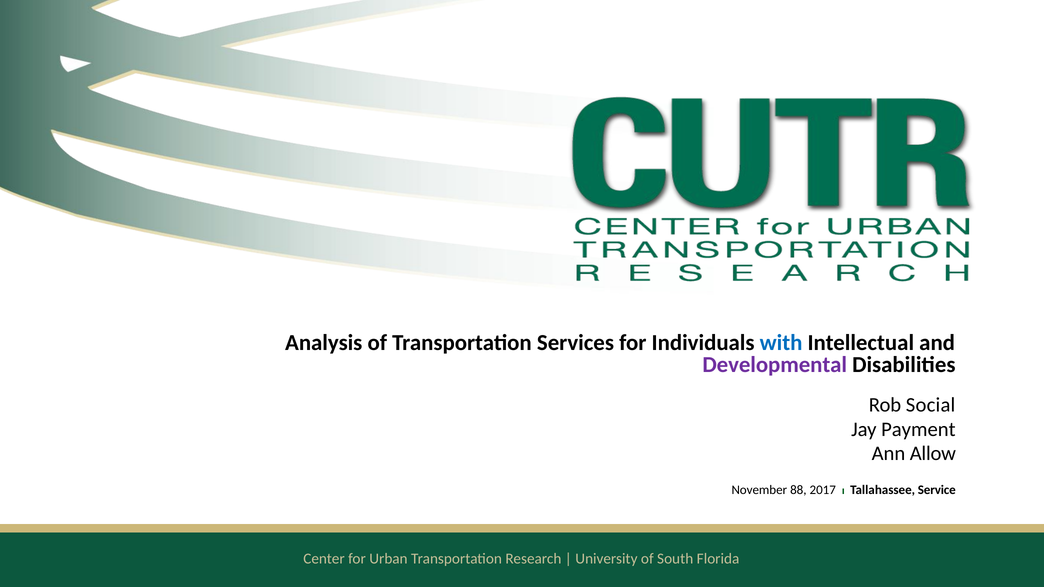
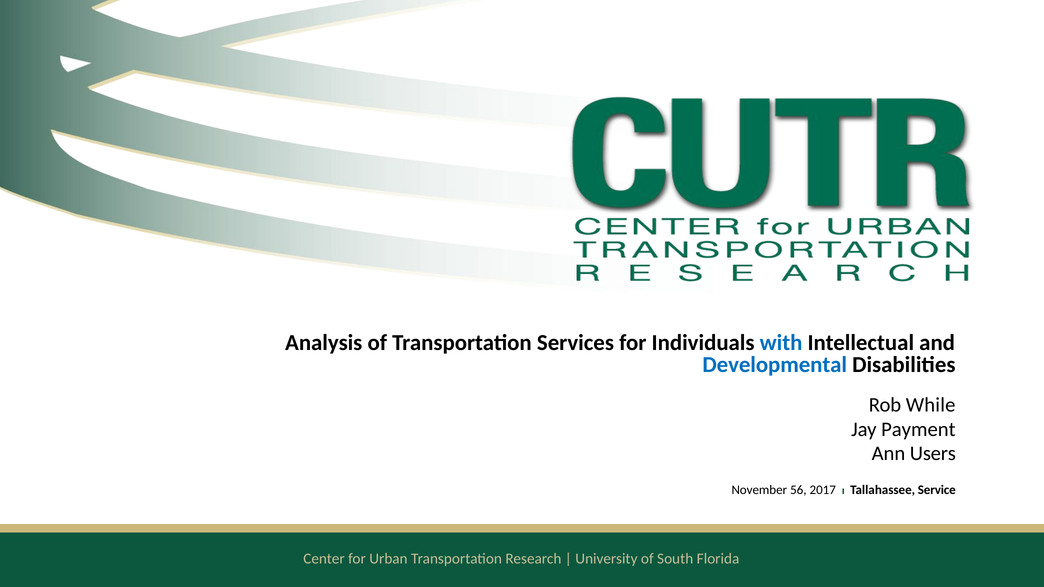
Developmental colour: purple -> blue
Social: Social -> While
Allow: Allow -> Users
88: 88 -> 56
